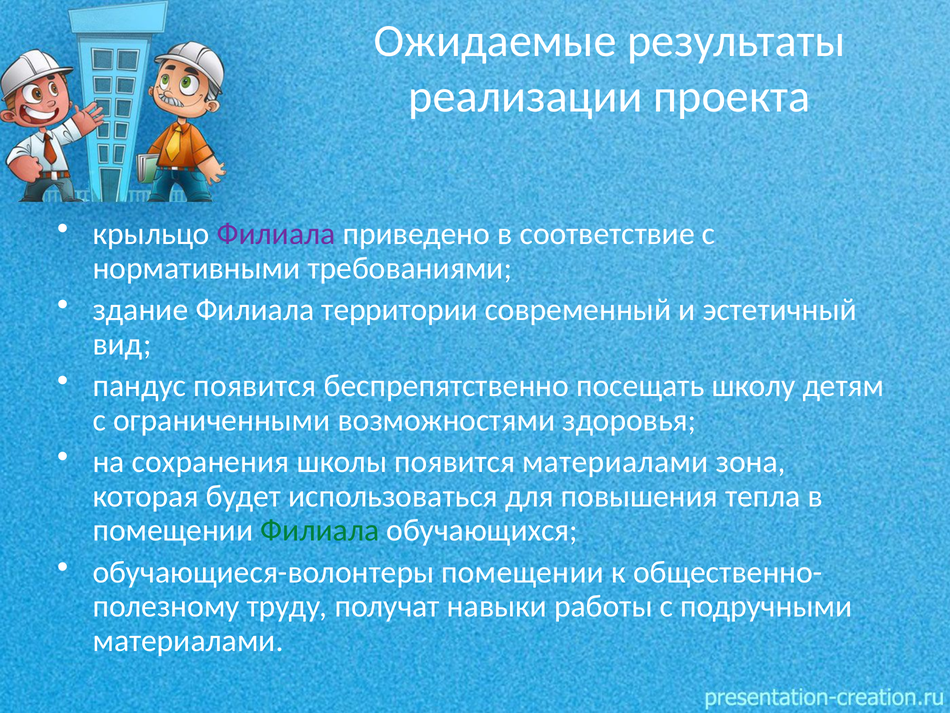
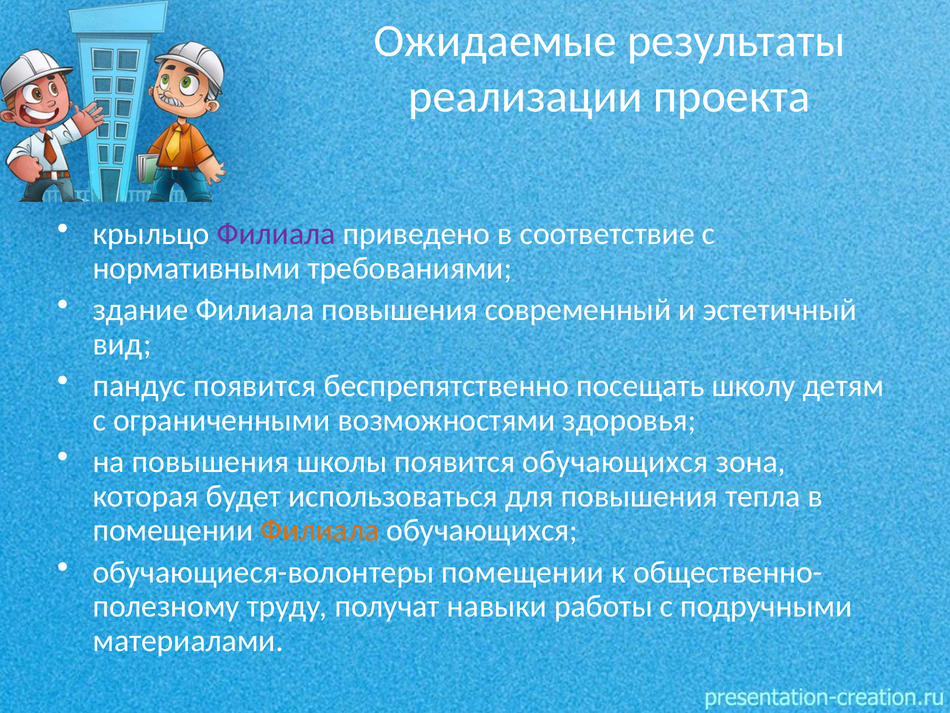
Филиала территории: территории -> повышения
на сохранения: сохранения -> повышения
появится материалами: материалами -> обучающихся
Филиала at (320, 530) colour: green -> orange
